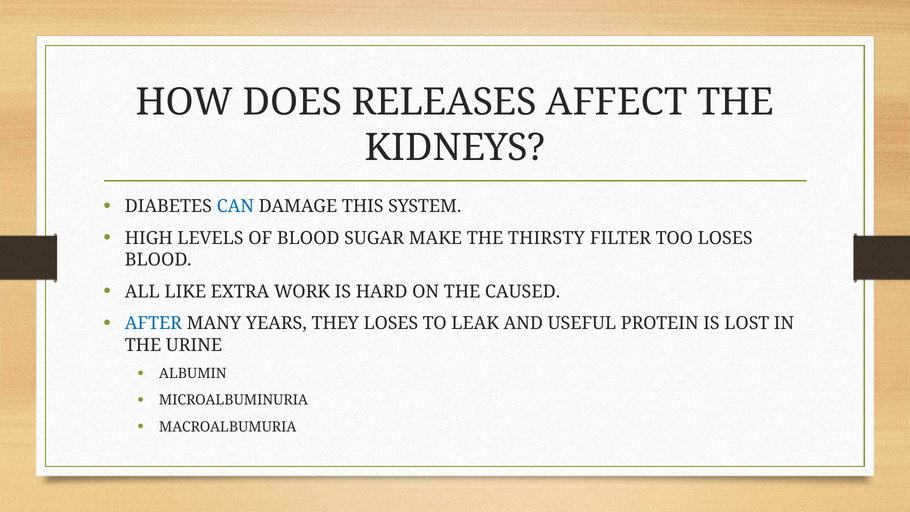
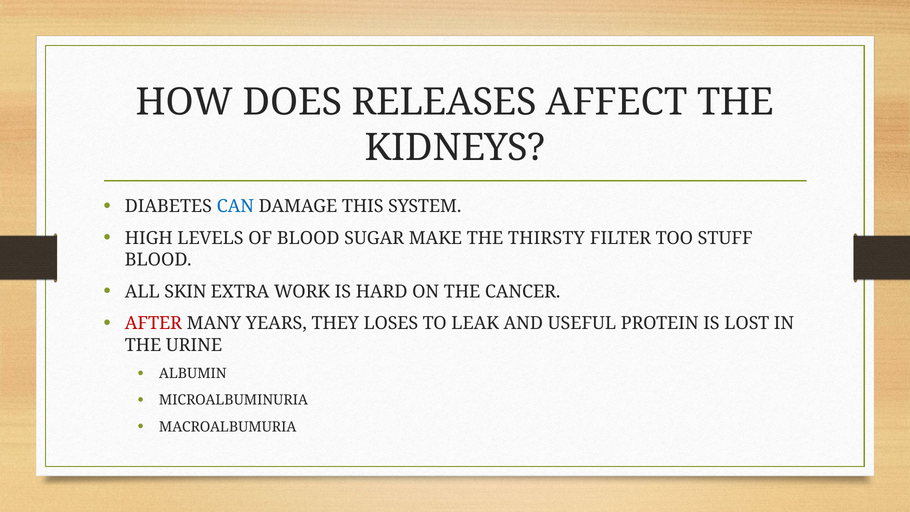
TOO LOSES: LOSES -> STUFF
LIKE: LIKE -> SKIN
CAUSED: CAUSED -> CANCER
AFTER colour: blue -> red
